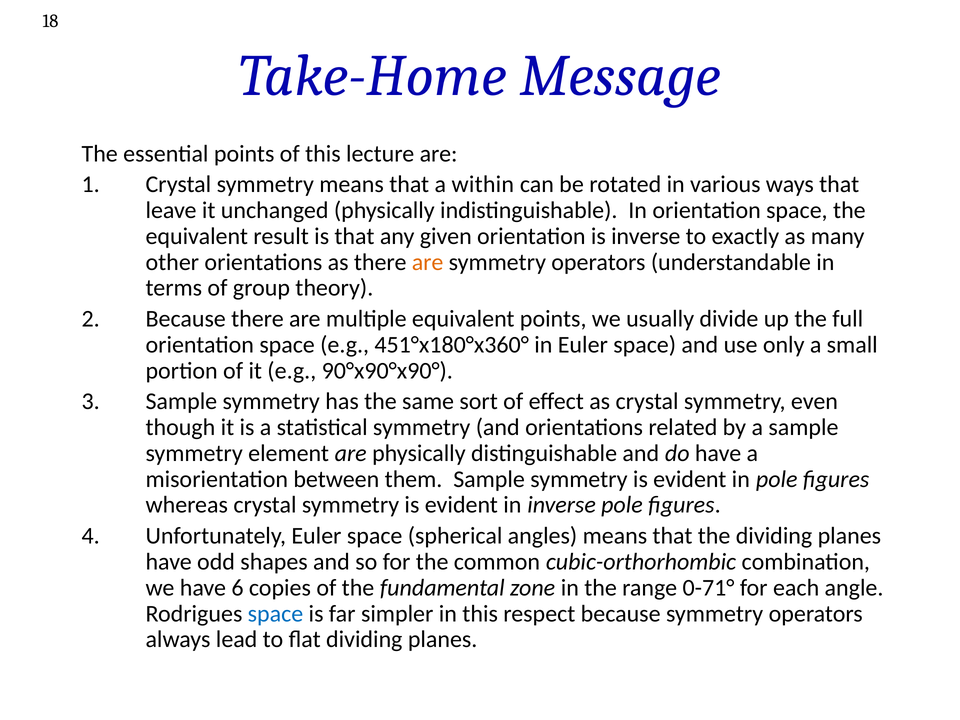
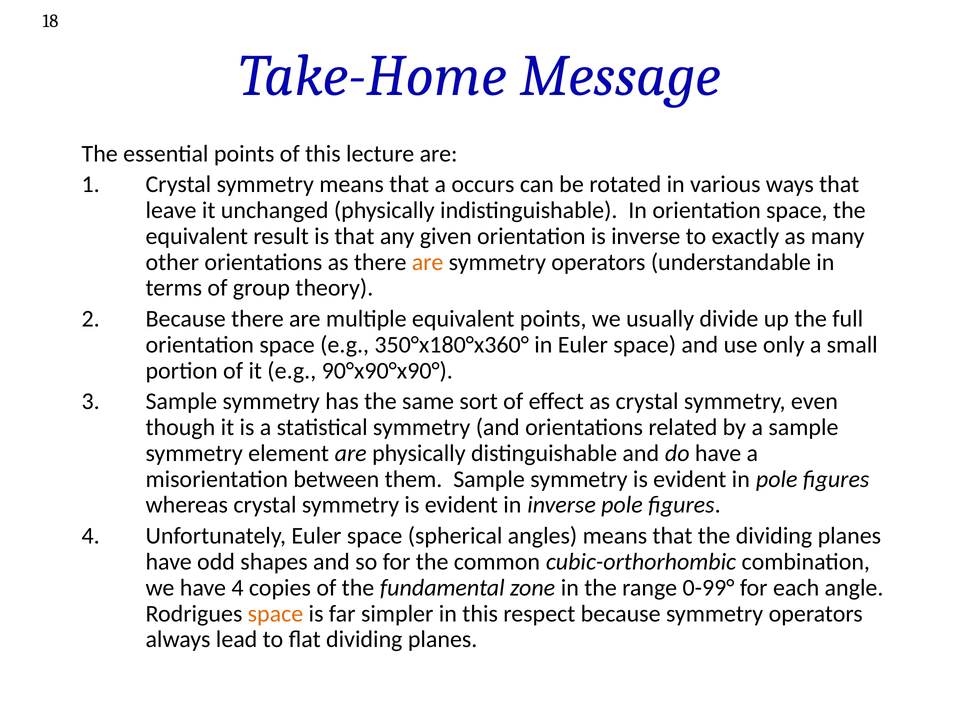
within: within -> occurs
451°x180°x360°: 451°x180°x360° -> 350°x180°x360°
have 6: 6 -> 4
0-71°: 0-71° -> 0-99°
space at (275, 614) colour: blue -> orange
